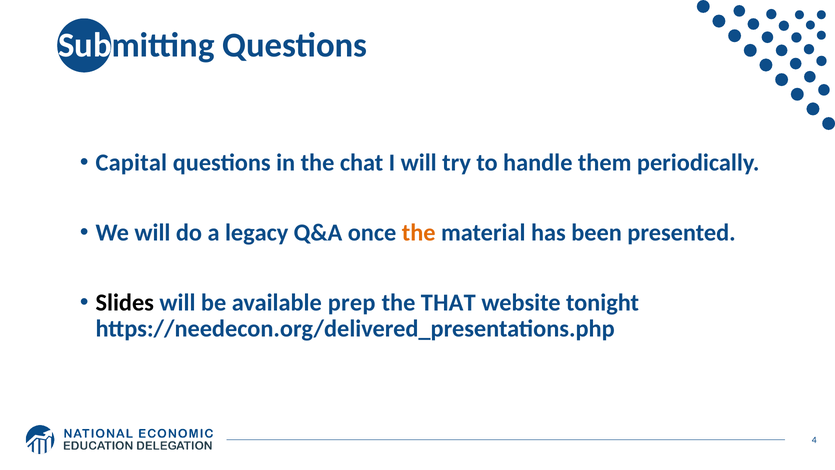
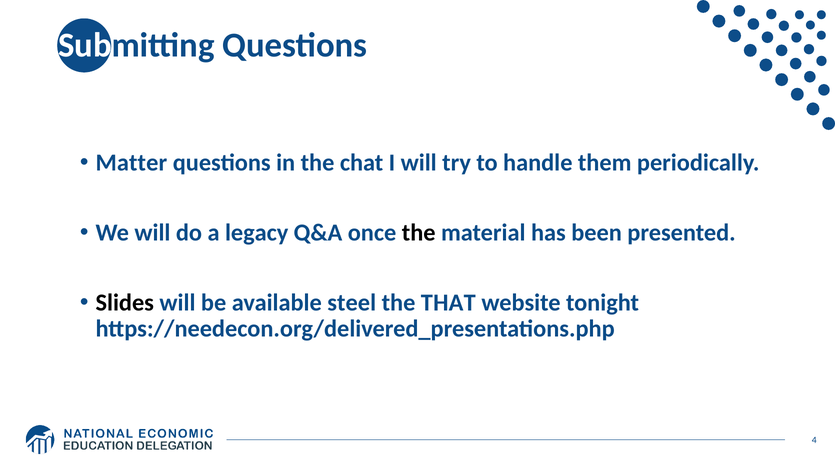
Capital: Capital -> Matter
the at (419, 233) colour: orange -> black
prep: prep -> steel
